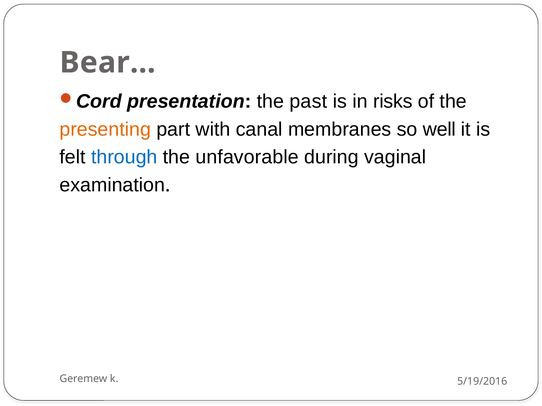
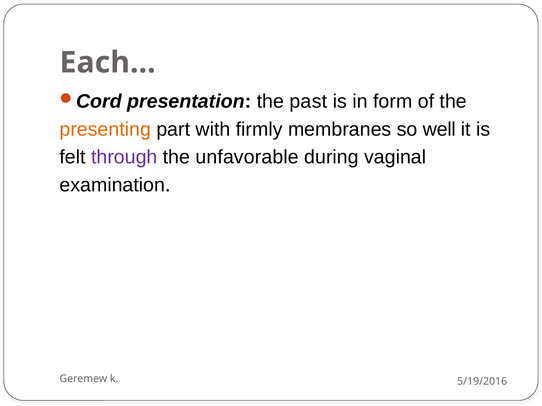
Bear…: Bear… -> Each…
risks: risks -> form
canal: canal -> firmly
through colour: blue -> purple
